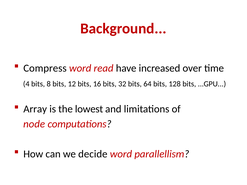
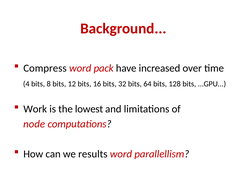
read: read -> pack
Array: Array -> Work
decide: decide -> results
